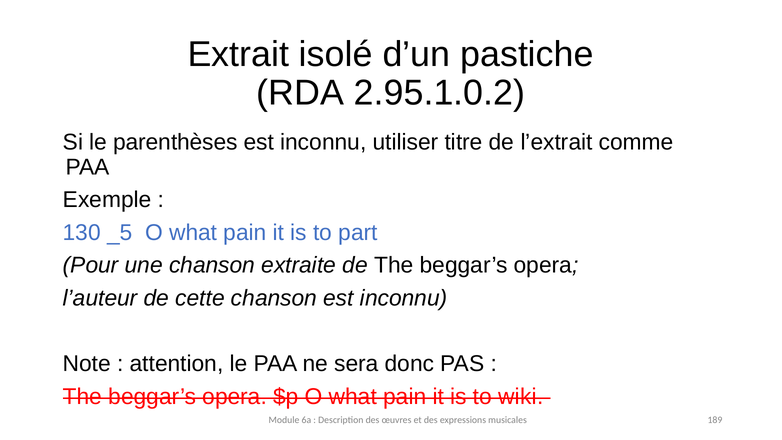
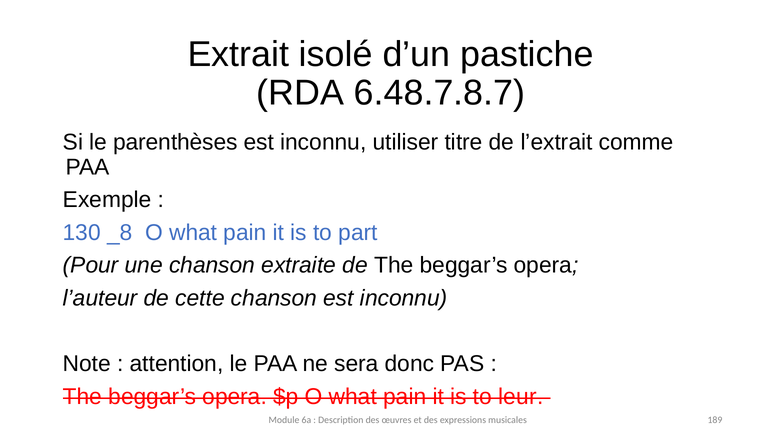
2.95.1.0.2: 2.95.1.0.2 -> 6.48.7.8.7
_5: _5 -> _8
wiki: wiki -> leur
